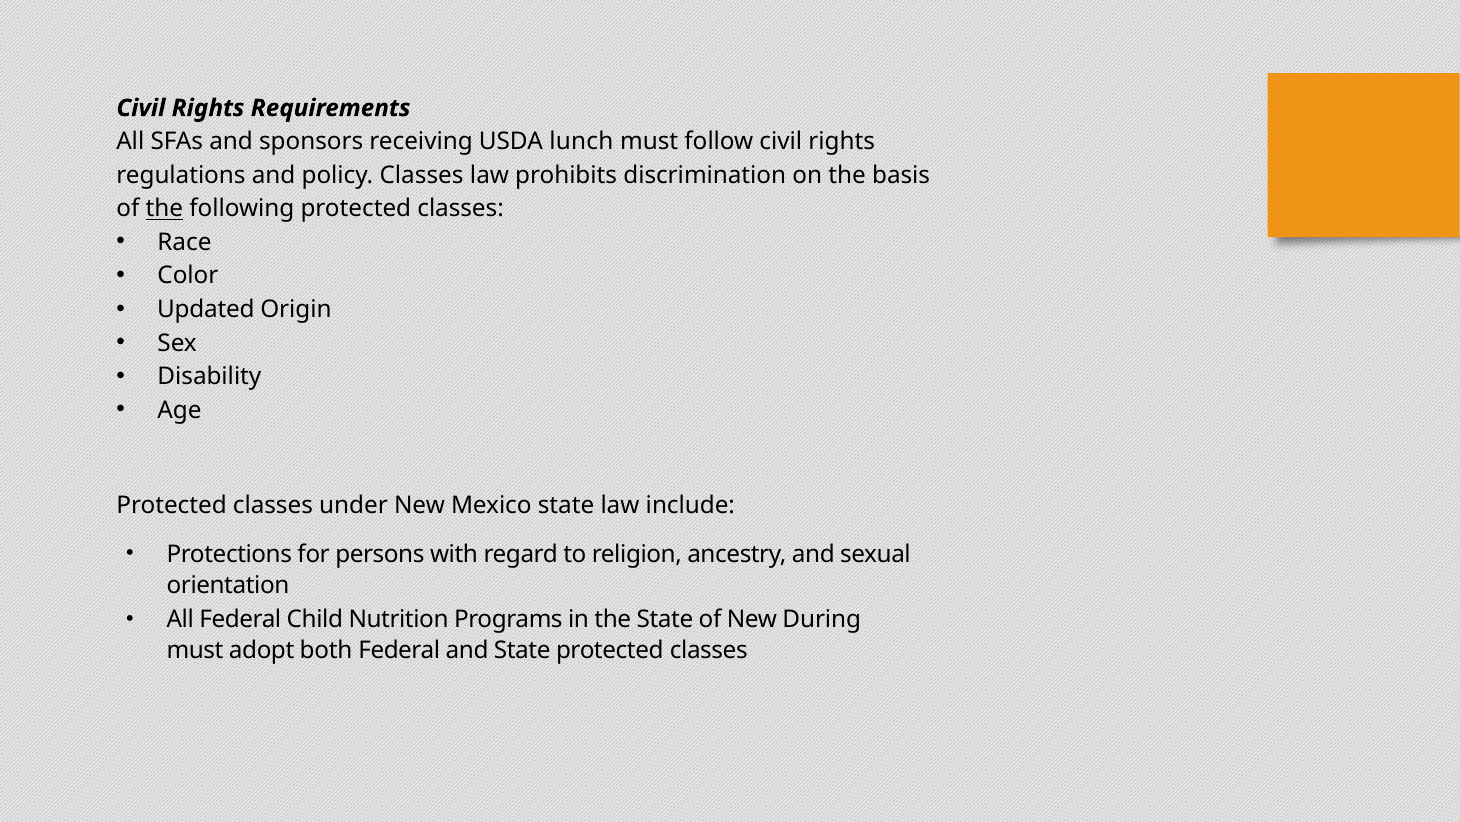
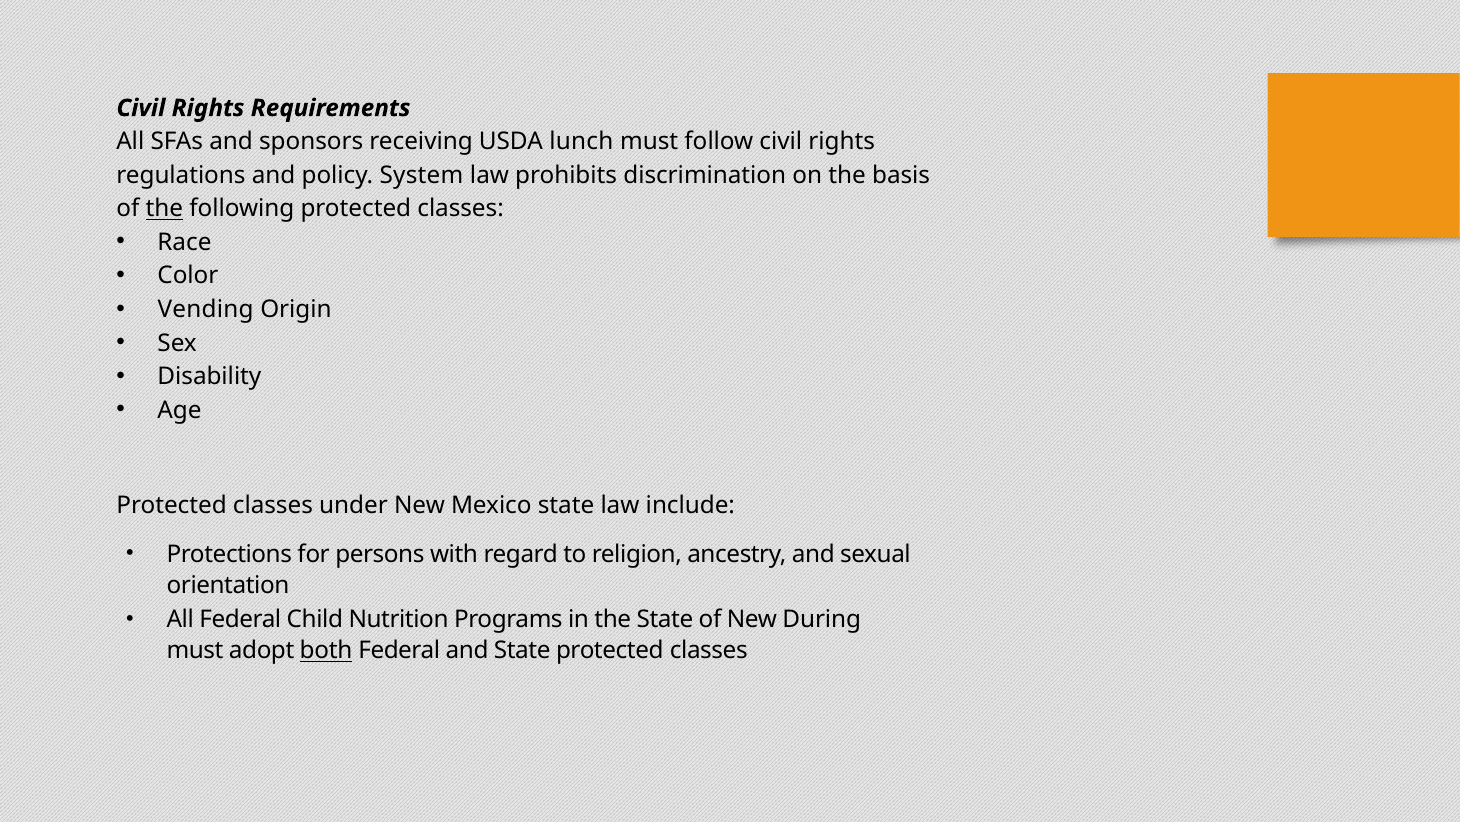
policy Classes: Classes -> System
Updated: Updated -> Vending
both underline: none -> present
